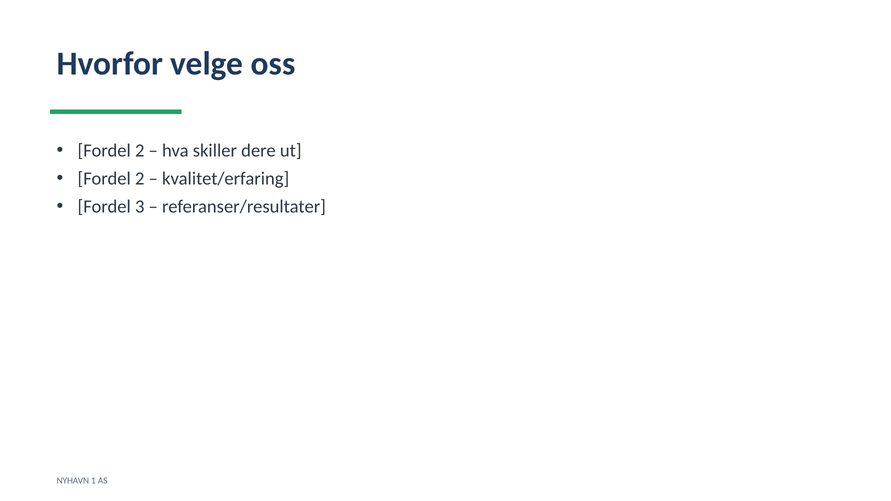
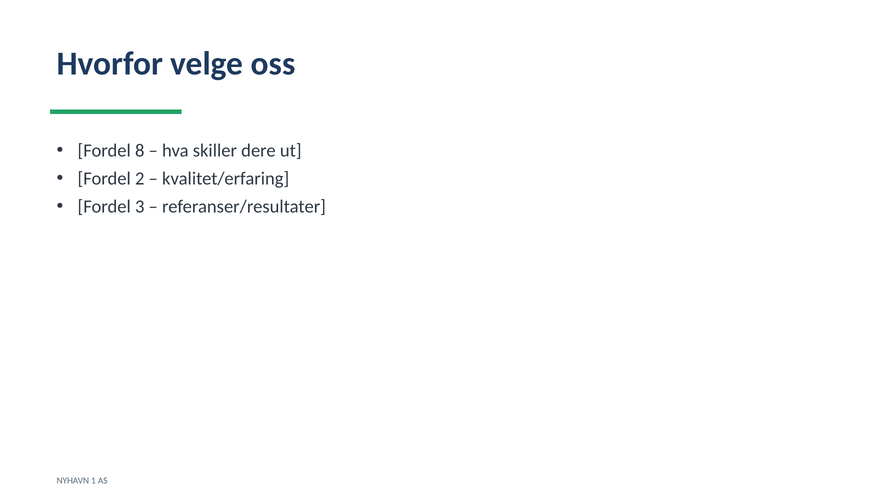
2 at (140, 151): 2 -> 8
